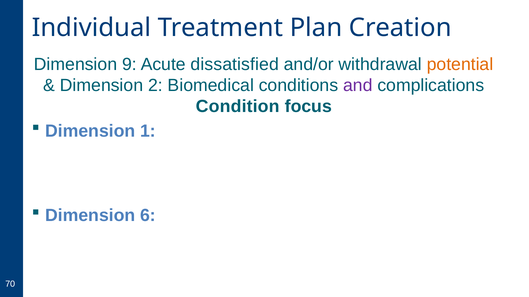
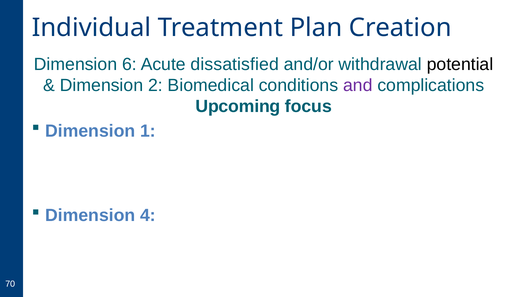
9: 9 -> 6
potential colour: orange -> black
Condition: Condition -> Upcoming
6: 6 -> 4
